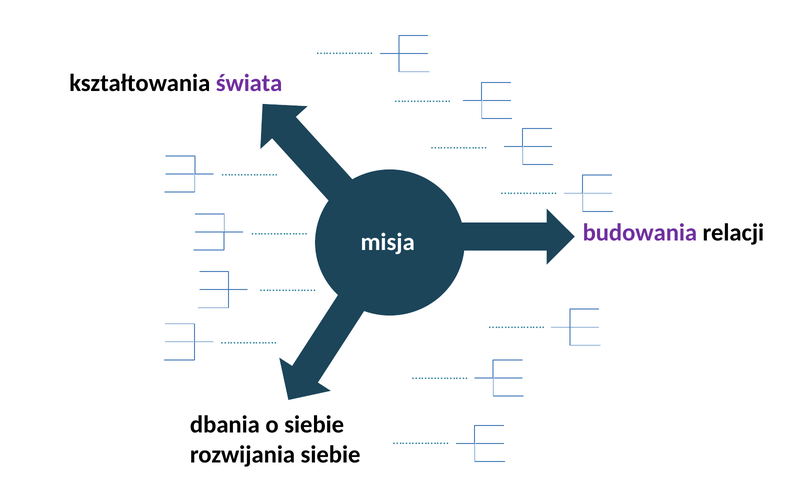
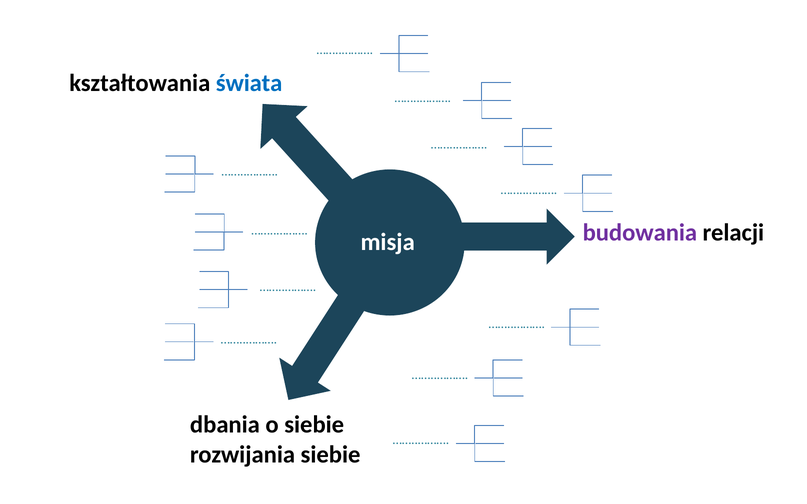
świata colour: purple -> blue
